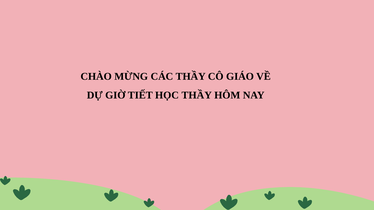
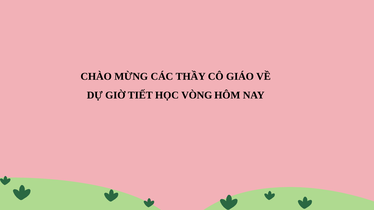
HỌC THẦY: THẦY -> VÒNG
